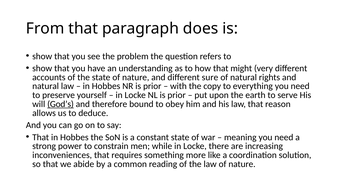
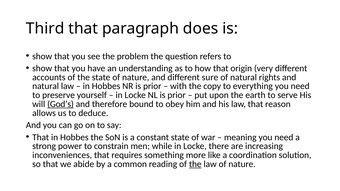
From: From -> Third
might: might -> origin
the at (195, 164) underline: none -> present
